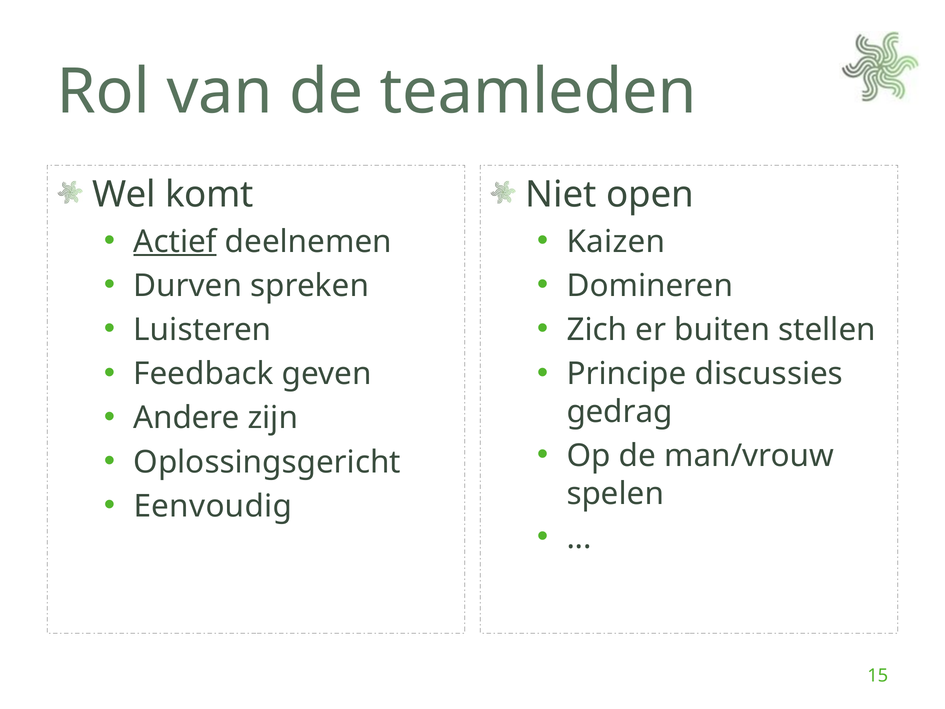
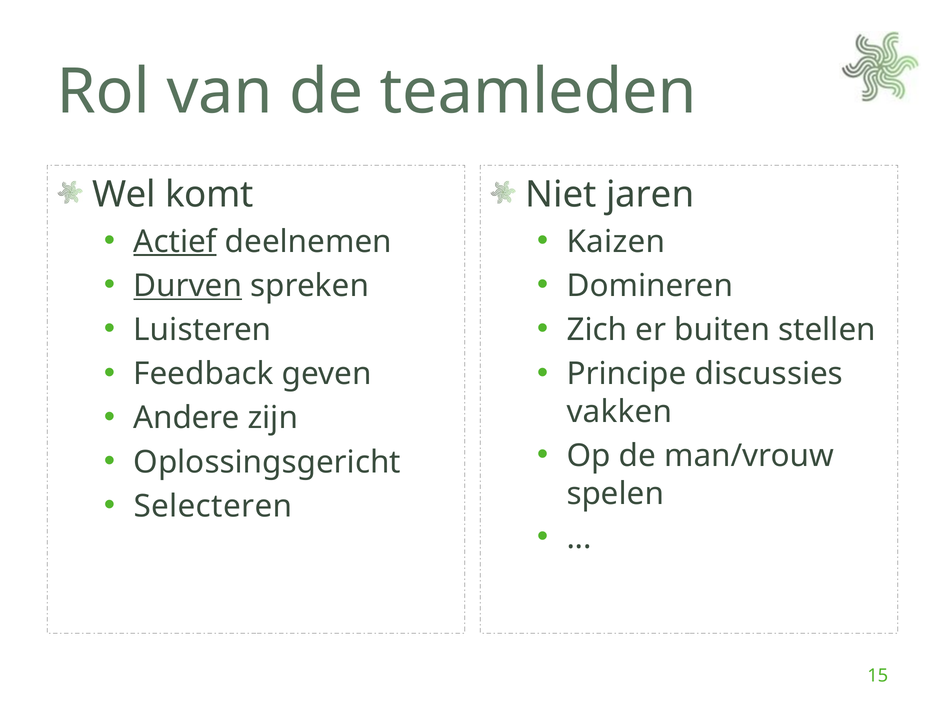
open: open -> jaren
Durven underline: none -> present
gedrag: gedrag -> vakken
Eenvoudig: Eenvoudig -> Selecteren
